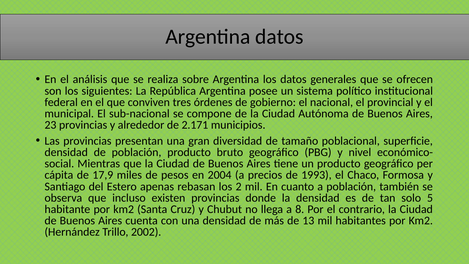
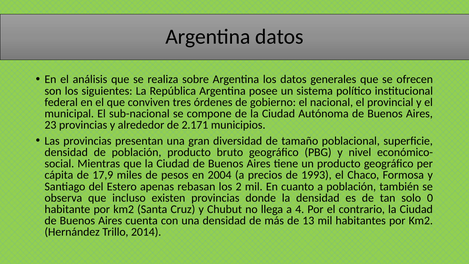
5: 5 -> 0
8: 8 -> 4
2002: 2002 -> 2014
